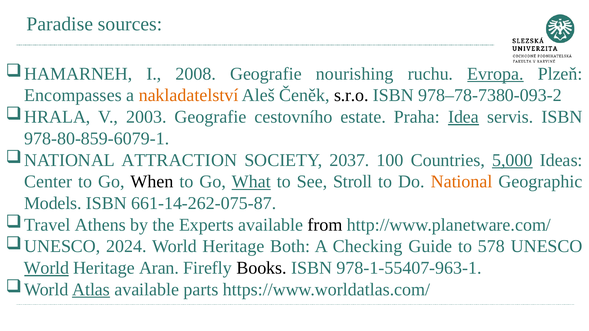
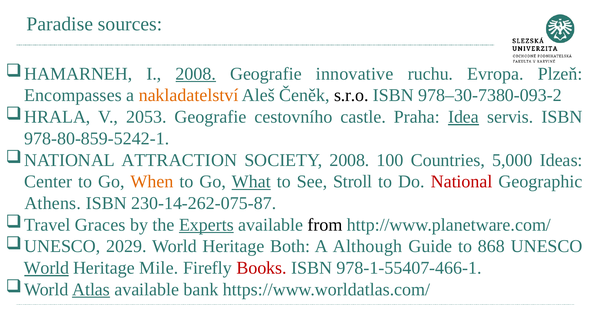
2008 at (196, 74) underline: none -> present
nourishing: nourishing -> innovative
Evropa underline: present -> none
978–78-7380-093-2: 978–78-7380-093-2 -> 978–30-7380-093-2
2003: 2003 -> 2053
estate: estate -> castle
978-80-859-6079-1: 978-80-859-6079-1 -> 978-80-859-5242-1
SOCIETY 2037: 2037 -> 2008
5,000 underline: present -> none
When colour: black -> orange
National colour: orange -> red
Models: Models -> Athens
661-14-262-075-87: 661-14-262-075-87 -> 230-14-262-075-87
Athens: Athens -> Graces
Experts underline: none -> present
2024: 2024 -> 2029
Checking: Checking -> Although
578: 578 -> 868
Aran: Aran -> Mile
Books colour: black -> red
978-1-55407-963-1: 978-1-55407-963-1 -> 978-1-55407-466-1
parts: parts -> bank
